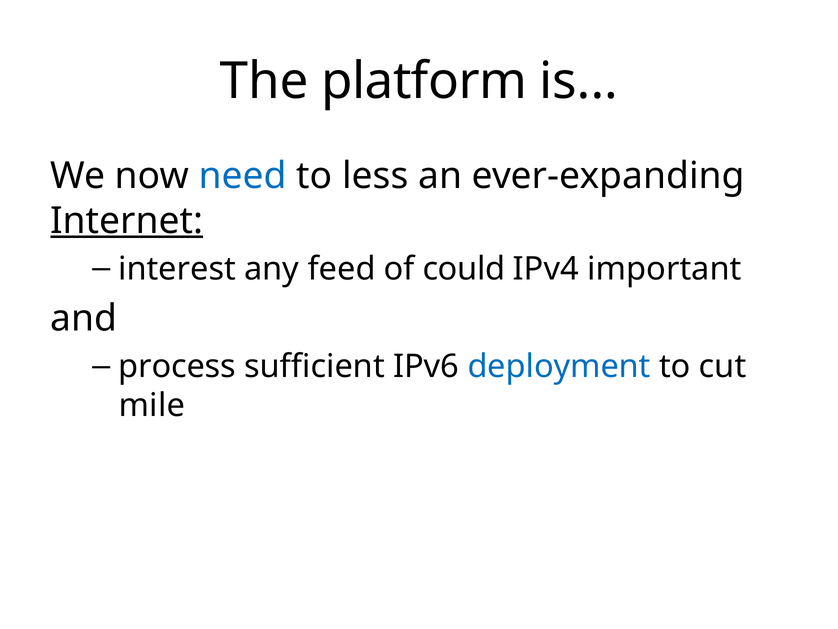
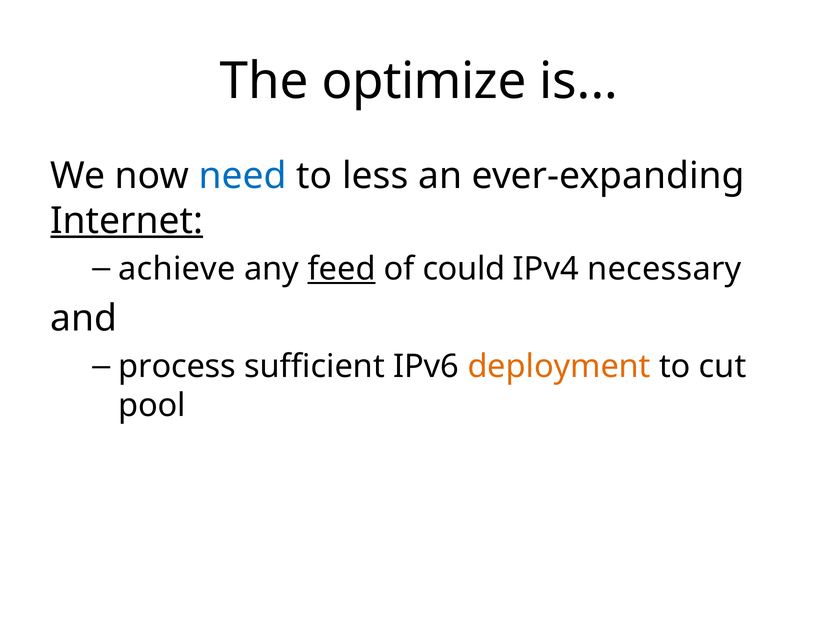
platform: platform -> optimize
interest: interest -> achieve
feed underline: none -> present
important: important -> necessary
deployment colour: blue -> orange
mile: mile -> pool
